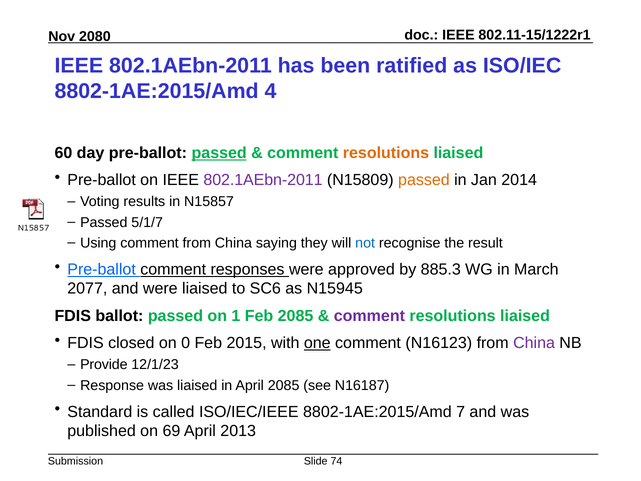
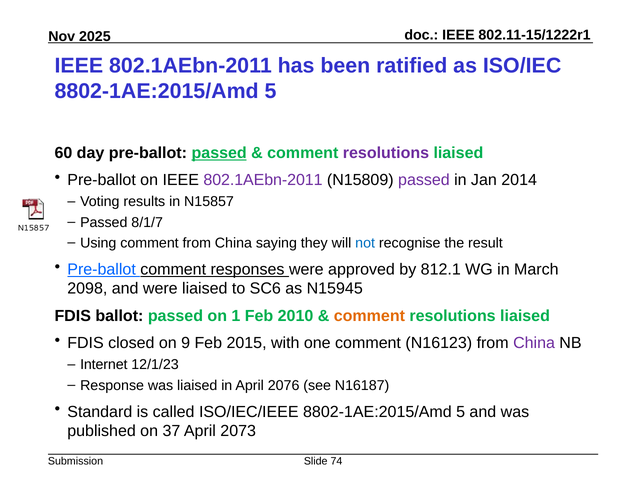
2080: 2080 -> 2025
4 at (271, 91): 4 -> 5
resolutions at (386, 153) colour: orange -> purple
passed at (424, 180) colour: orange -> purple
5/1/7: 5/1/7 -> 8/1/7
885.3: 885.3 -> 812.1
2077: 2077 -> 2098
Feb 2085: 2085 -> 2010
comment at (369, 316) colour: purple -> orange
0: 0 -> 9
one underline: present -> none
Provide: Provide -> Internet
April 2085: 2085 -> 2076
ISO/IEC/IEEE 8802-1AE:2015/Amd 7: 7 -> 5
69: 69 -> 37
2013: 2013 -> 2073
